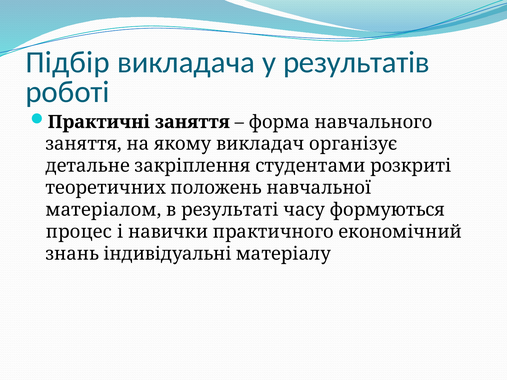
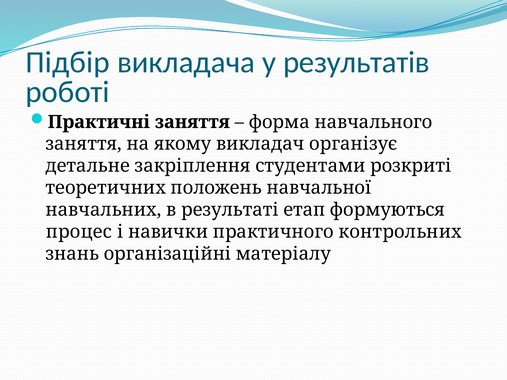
матеріалом: матеріалом -> навчальних
часу: часу -> етап
економічний: економічний -> контрольних
індивідуальні: індивідуальні -> організаційні
